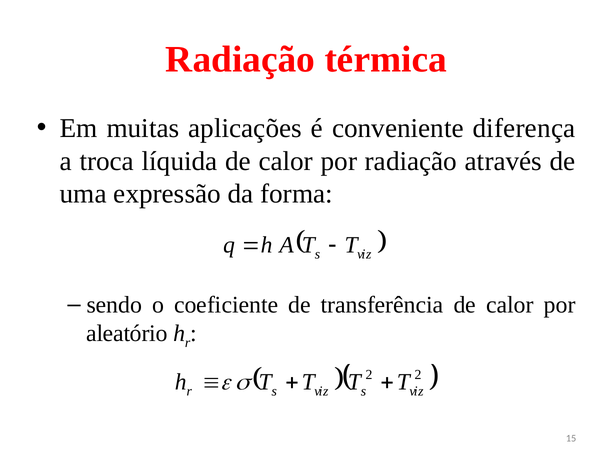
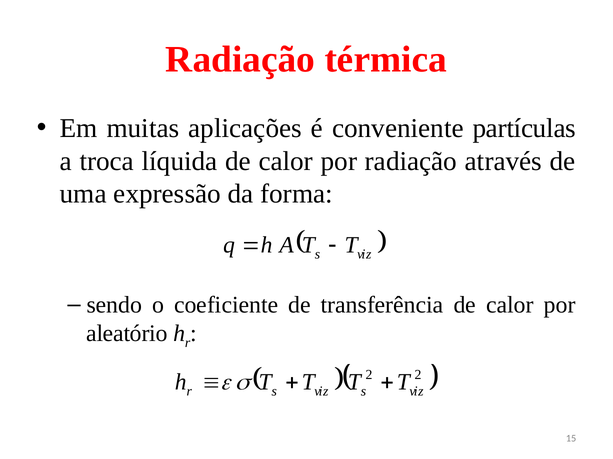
diferença: diferença -> partículas
